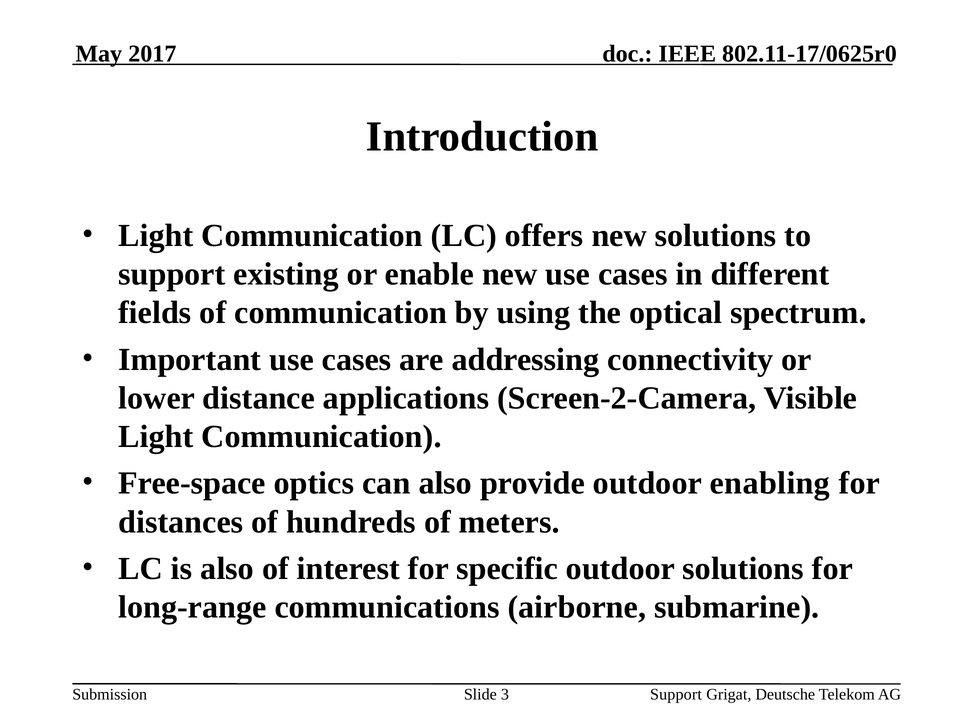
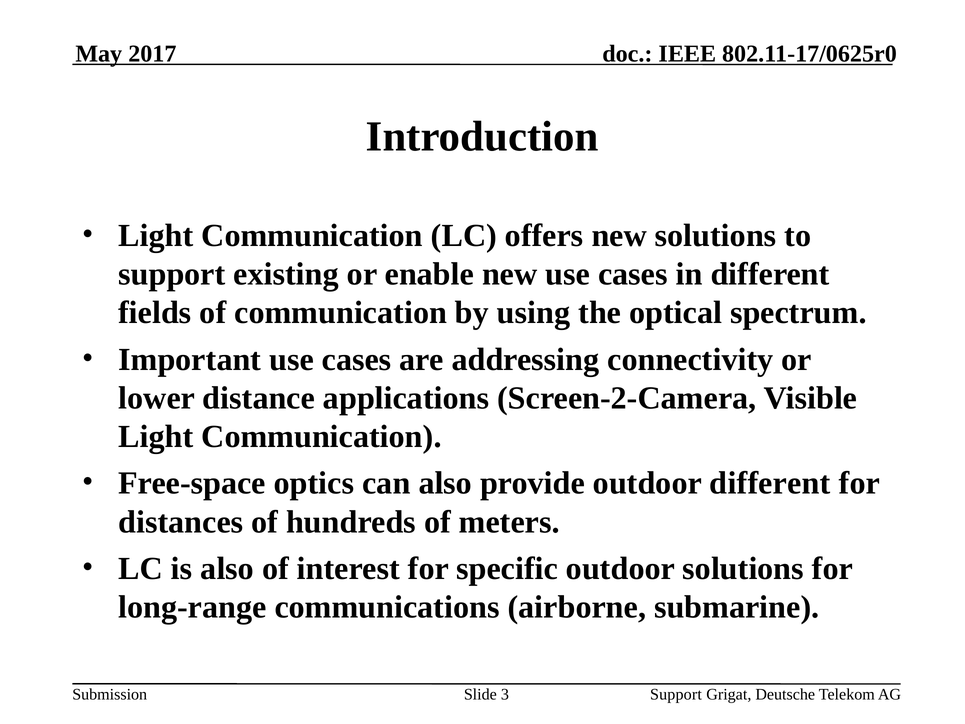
outdoor enabling: enabling -> different
